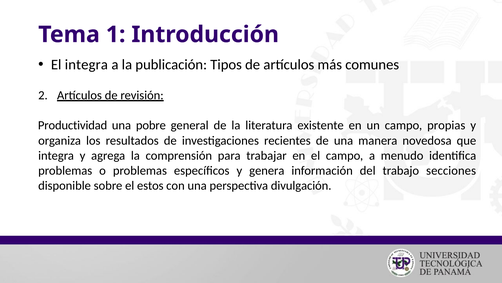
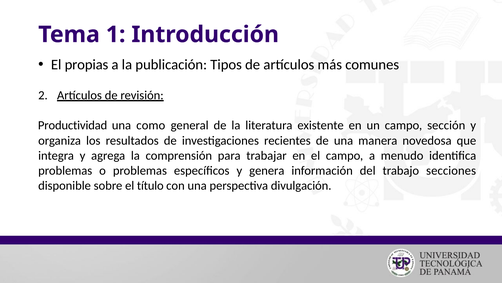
El integra: integra -> propias
pobre: pobre -> como
propias: propias -> sección
estos: estos -> título
